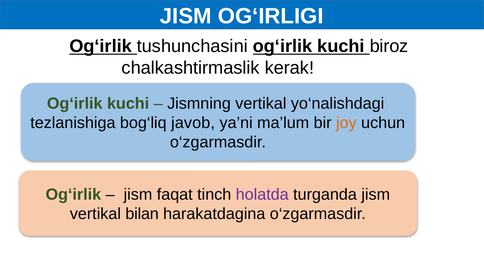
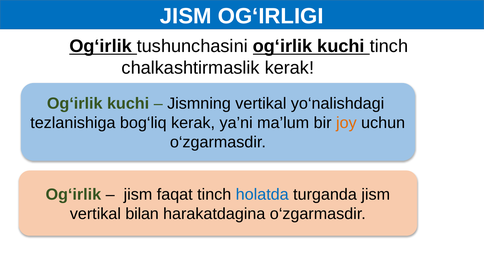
kuchi biroz: biroz -> tinch
bog‘liq javob: javob -> kerak
holatda colour: purple -> blue
